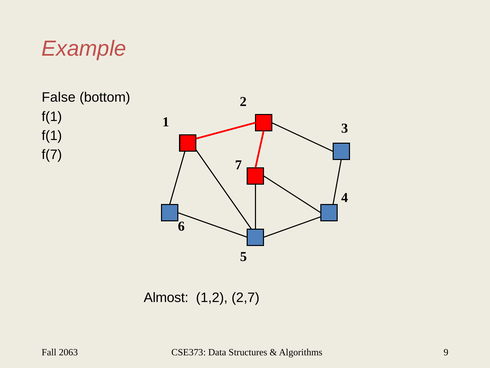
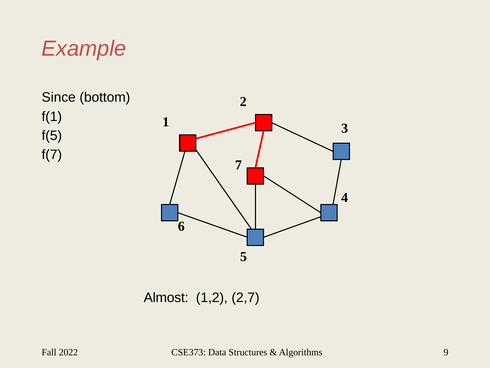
False: False -> Since
f(1 at (52, 135): f(1 -> f(5
2063: 2063 -> 2022
